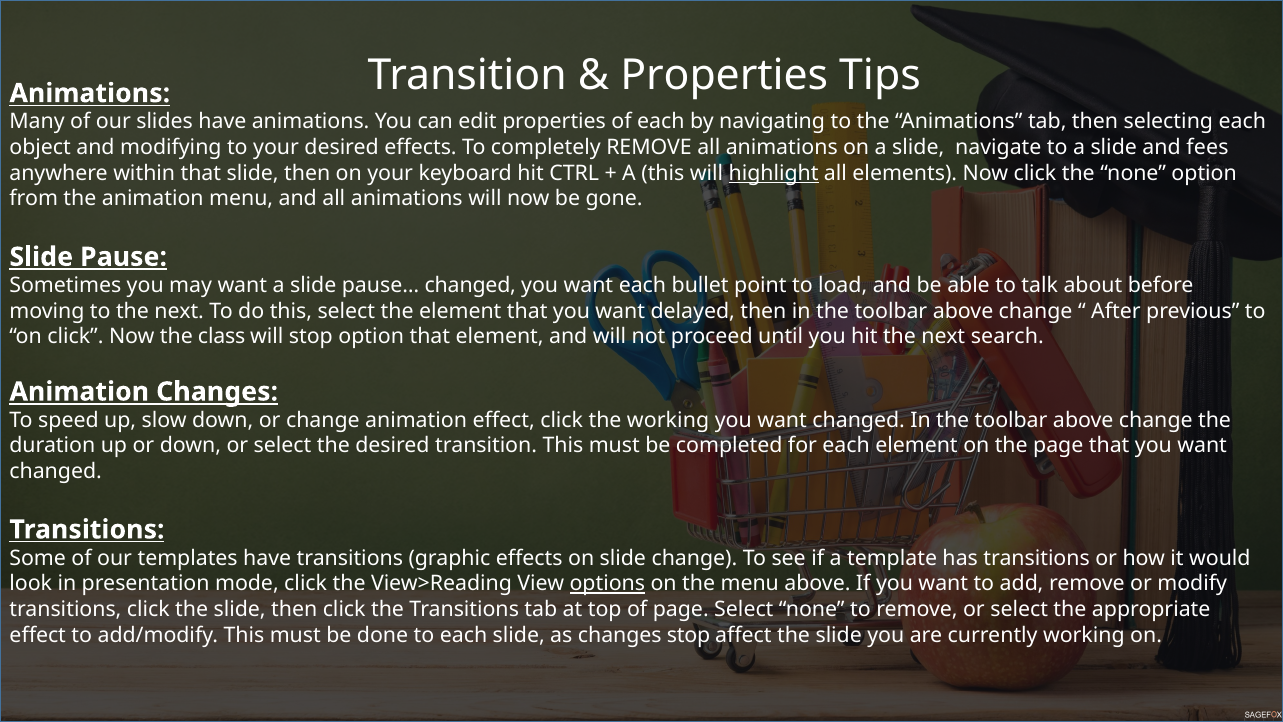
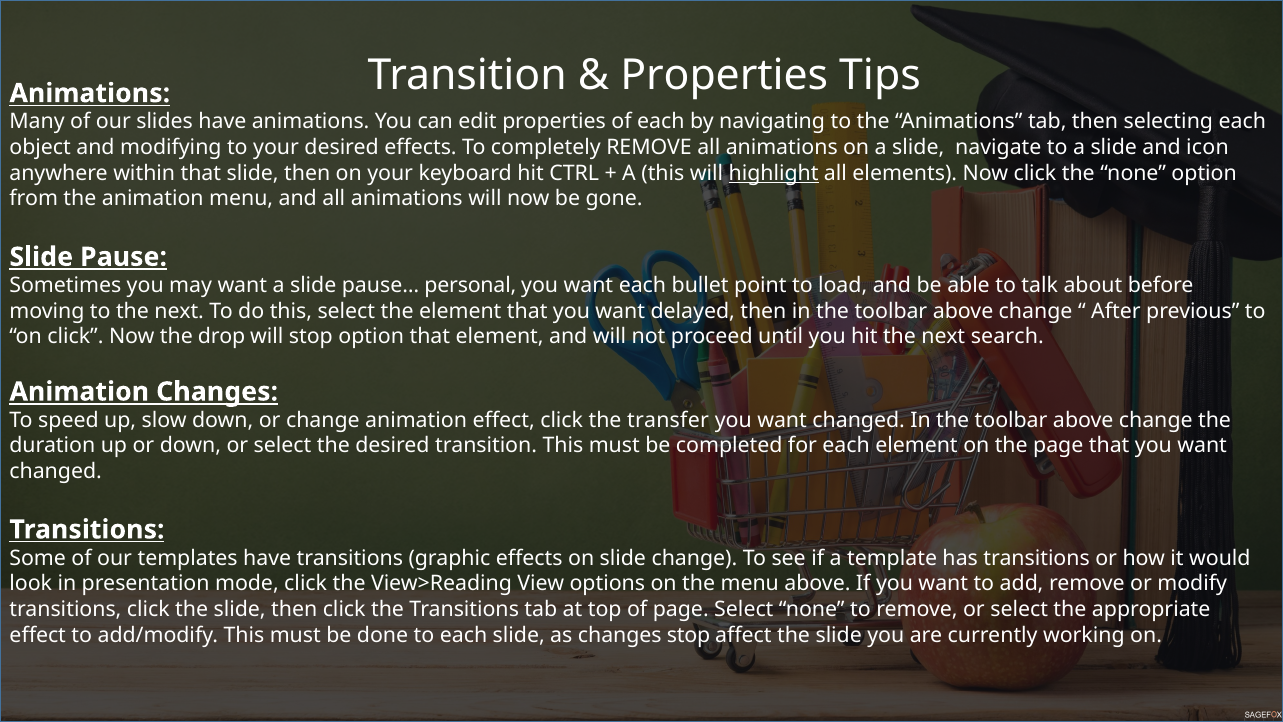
fees: fees -> icon
pause… changed: changed -> personal
class: class -> drop
the working: working -> transfer
options underline: present -> none
